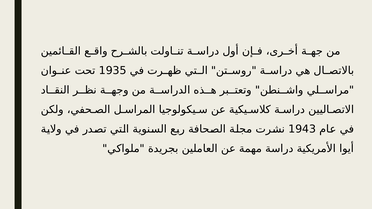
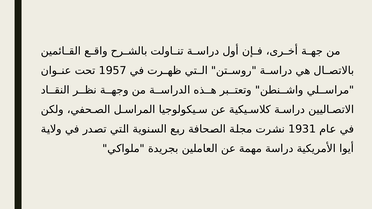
1935: 1935 -> 1957
1943: 1943 -> 1931
